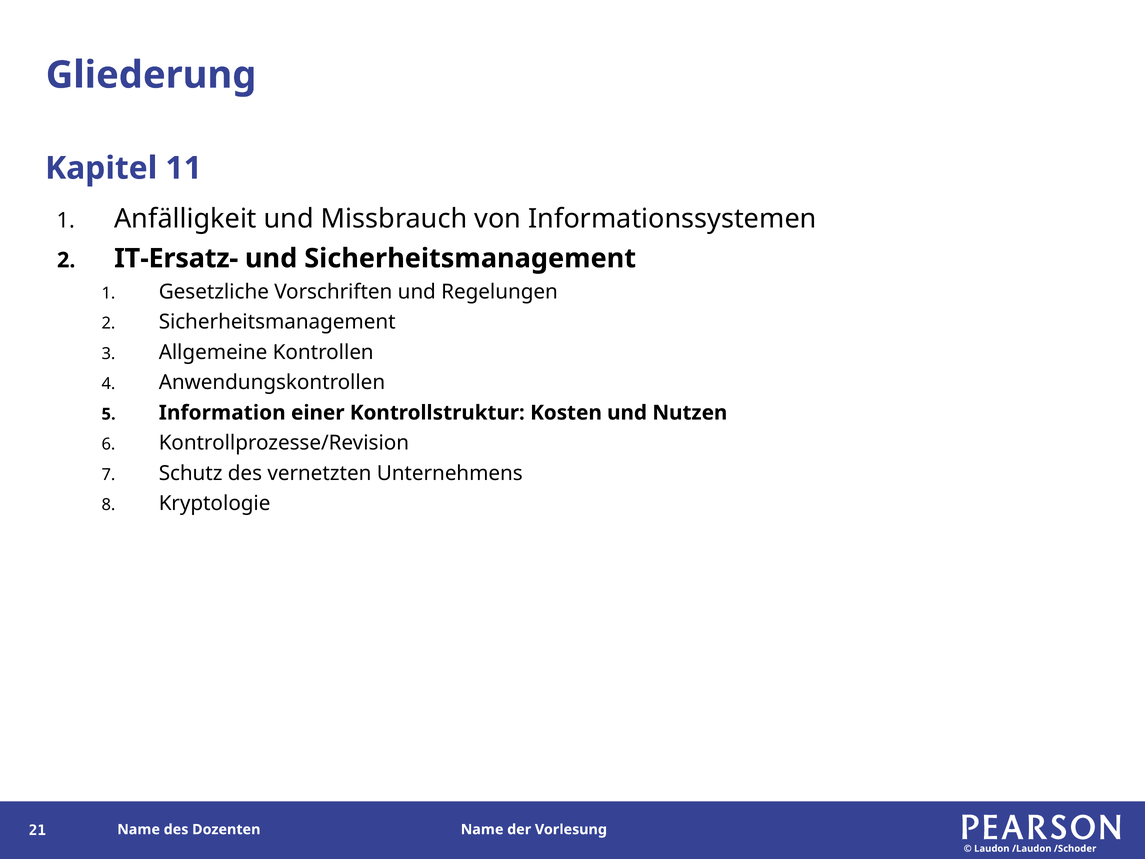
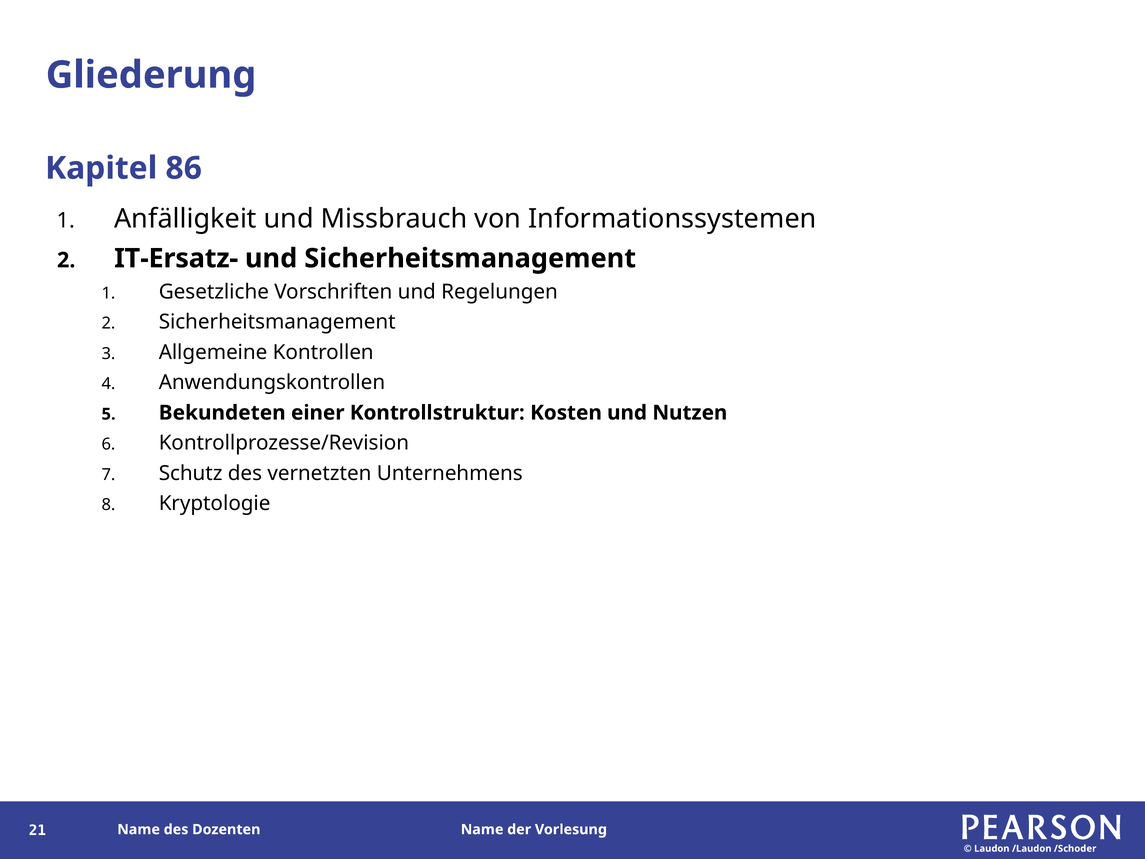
11: 11 -> 86
Information: Information -> Bekundeten
